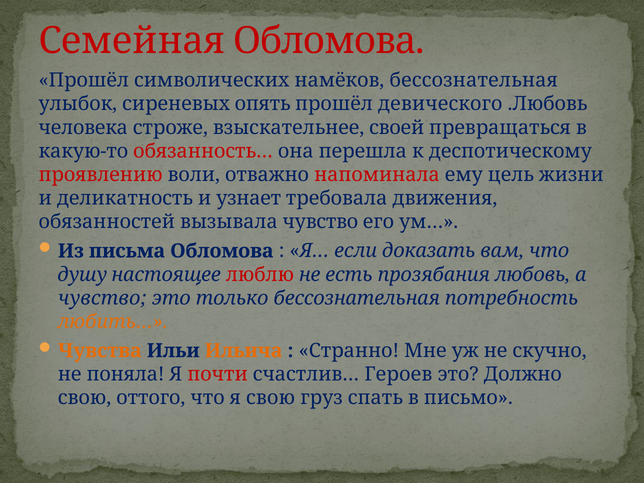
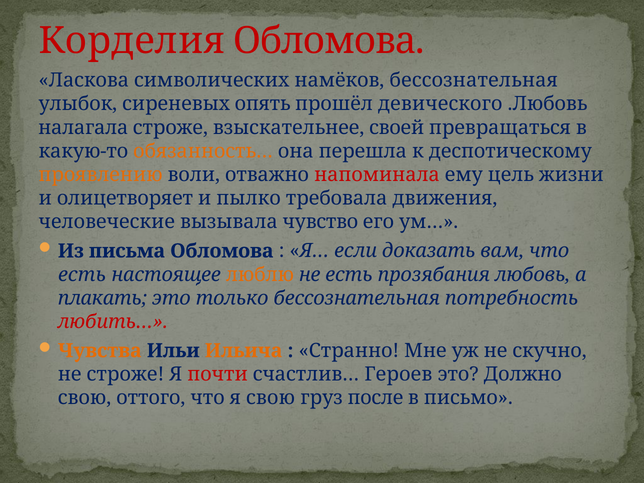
Семейная: Семейная -> Корделия
Прошёл at (84, 80): Прошёл -> Ласкова
человека: человека -> налагала
обязанность… colour: red -> orange
проявлению colour: red -> orange
деликатность: деликатность -> олицетворяет
узнает: узнает -> пылко
обязанностей: обязанностей -> человеческие
душу at (82, 275): душу -> есть
люблю colour: red -> orange
чувство at (102, 298): чувство -> плакать
любить… colour: orange -> red
не поняла: поняла -> строже
спать: спать -> после
